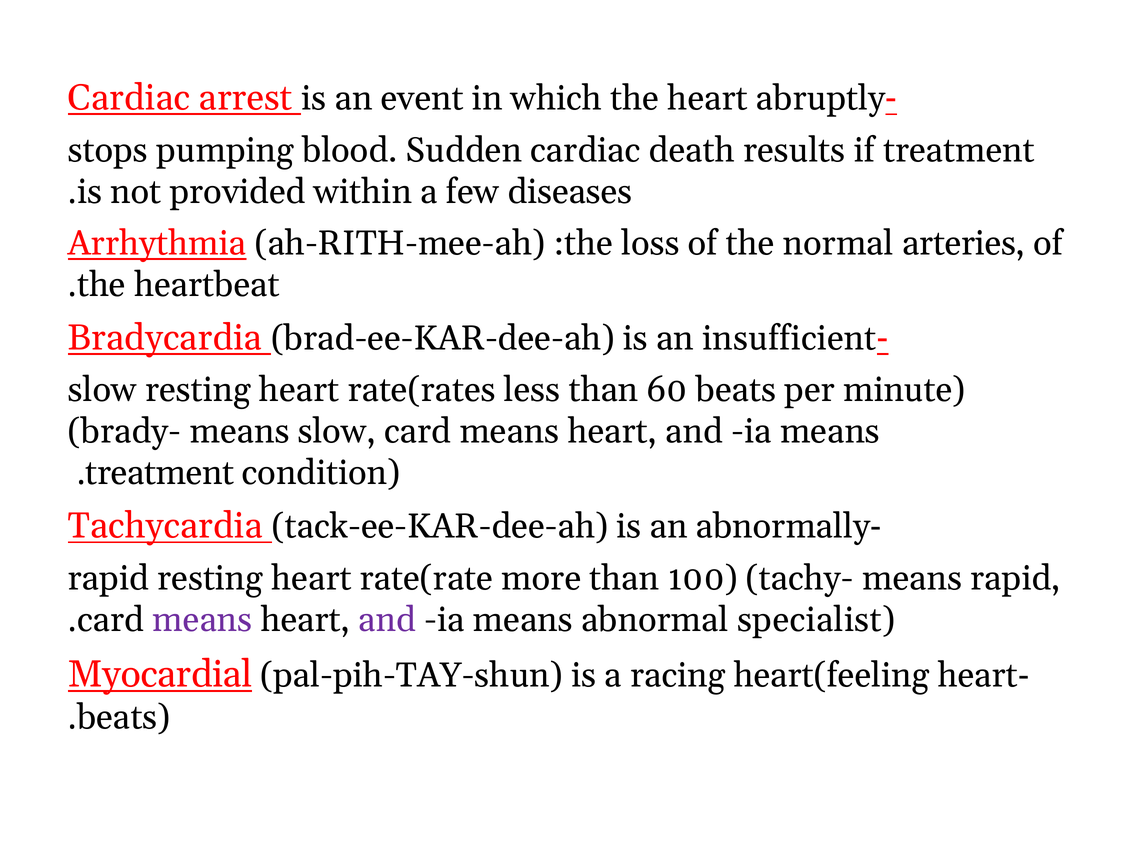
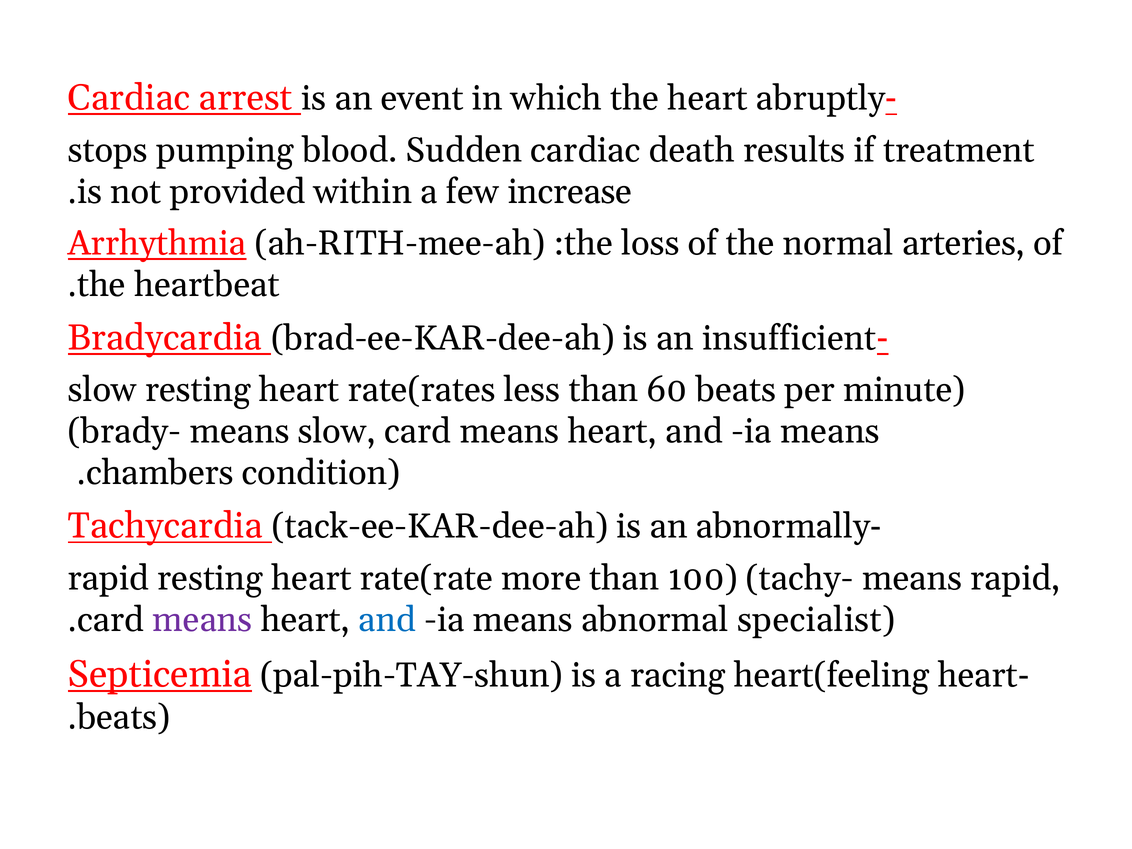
diseases: diseases -> increase
treatment at (160, 473): treatment -> chambers
and at (387, 620) colour: purple -> blue
Myocardial: Myocardial -> Septicemia
